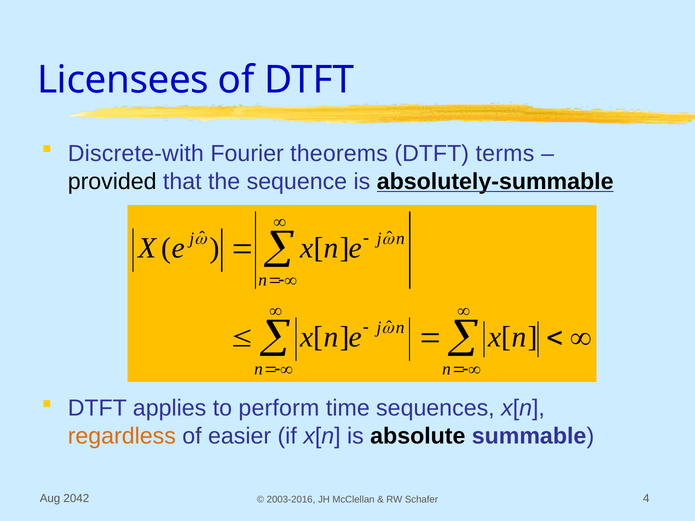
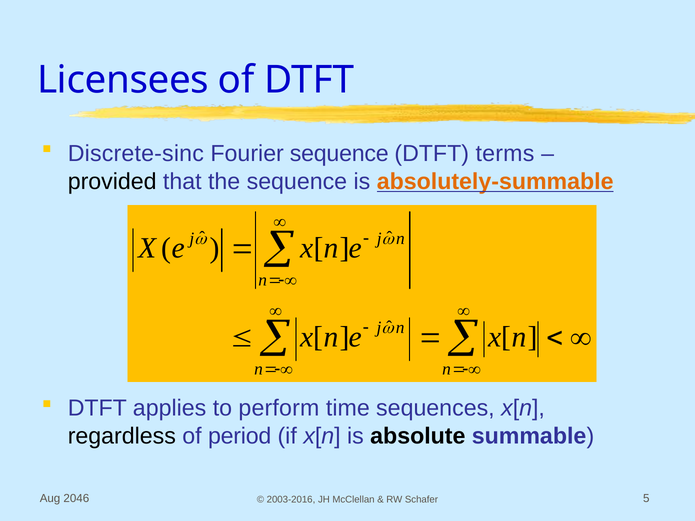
Discrete-with: Discrete-with -> Discrete-sinc
Fourier theorems: theorems -> sequence
absolutely-summable colour: black -> orange
regardless colour: orange -> black
easier: easier -> period
2042: 2042 -> 2046
4: 4 -> 5
